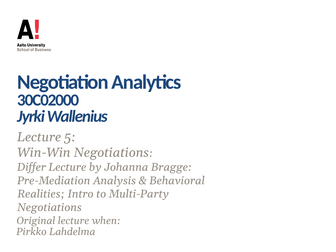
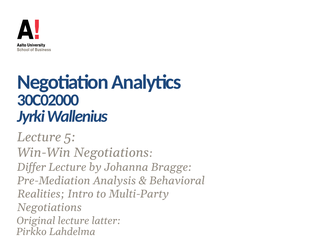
when: when -> latter
